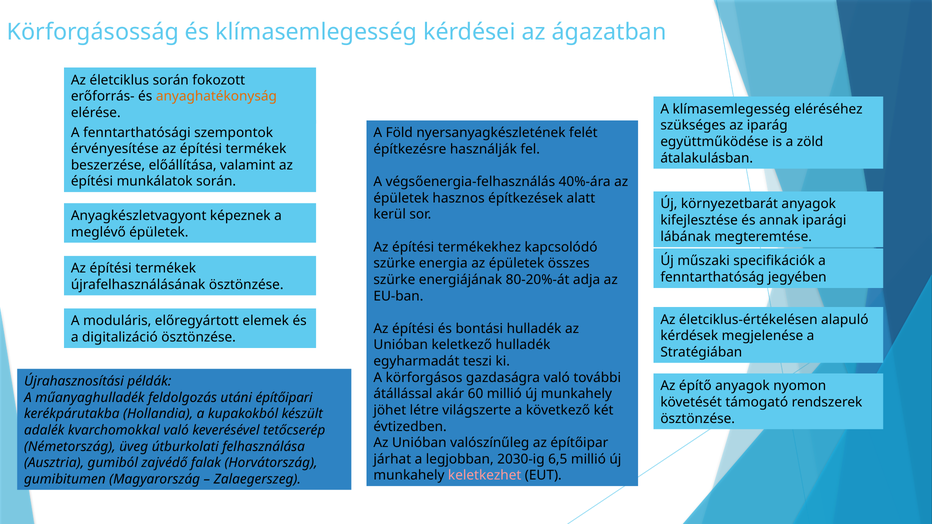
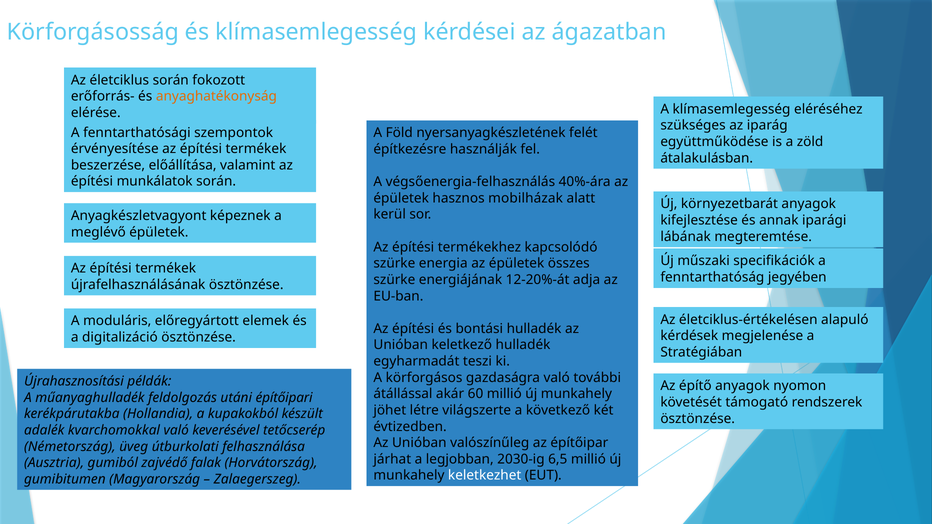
építkezések: építkezések -> mobilházak
80-20%-át: 80-20%-át -> 12-20%-át
keletkezhet colour: pink -> white
